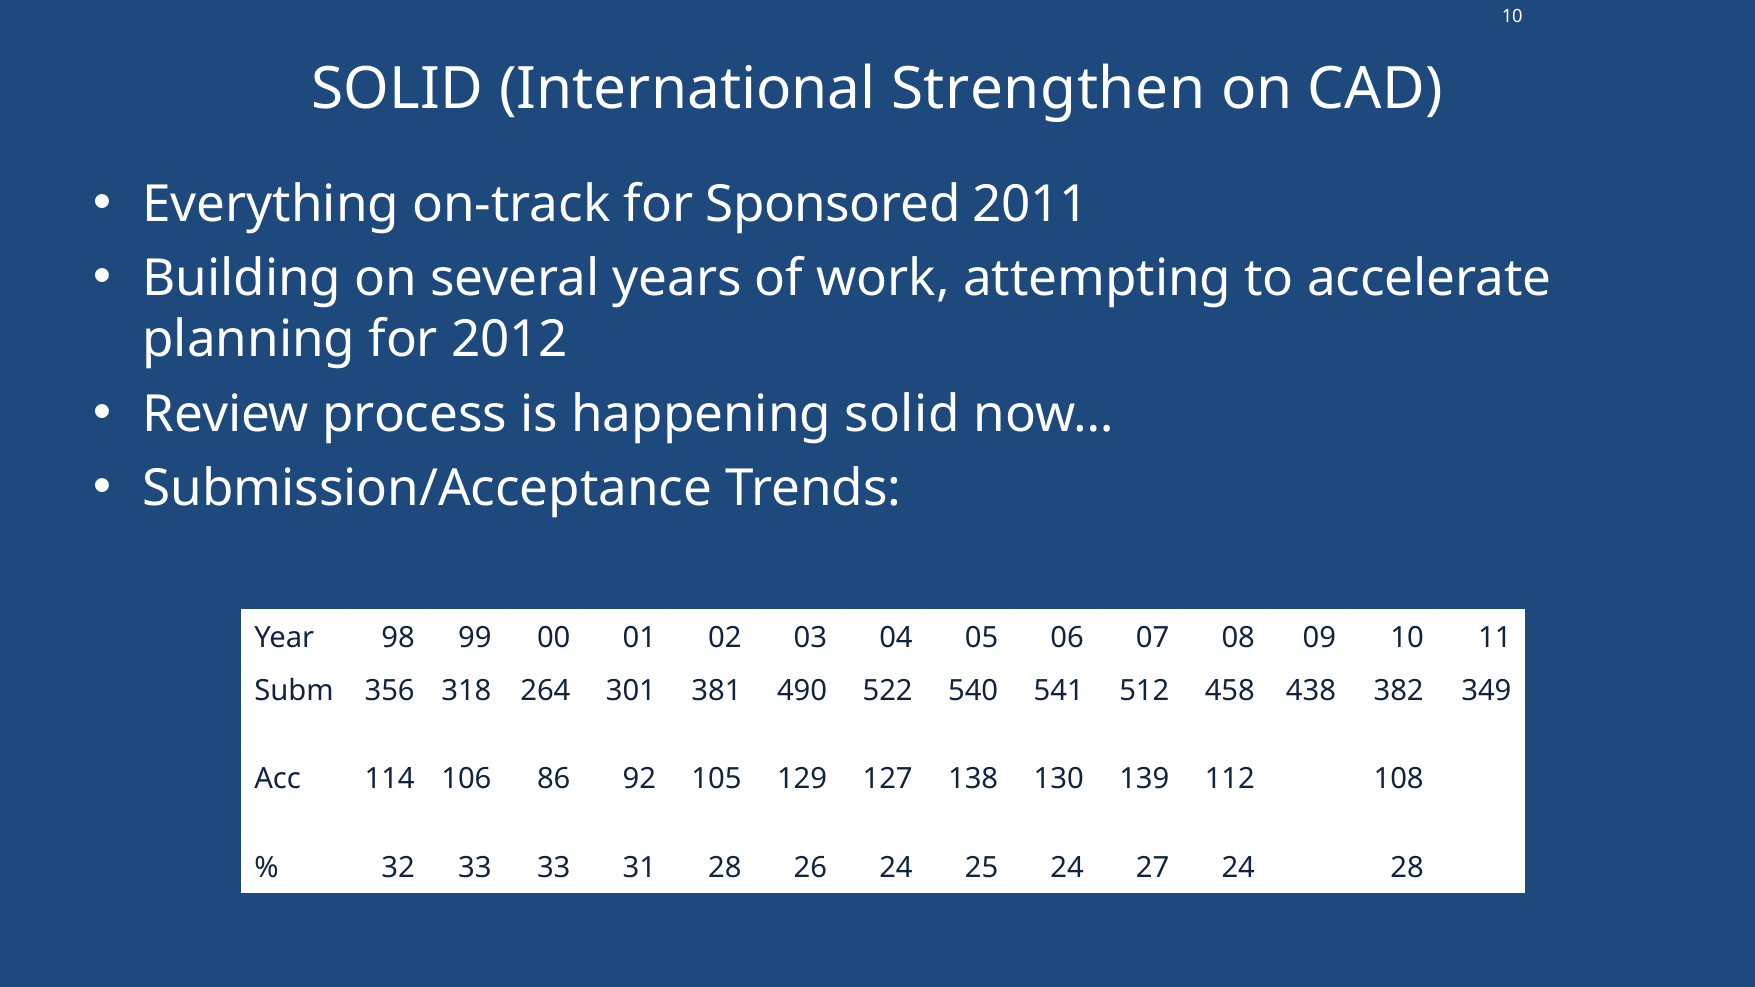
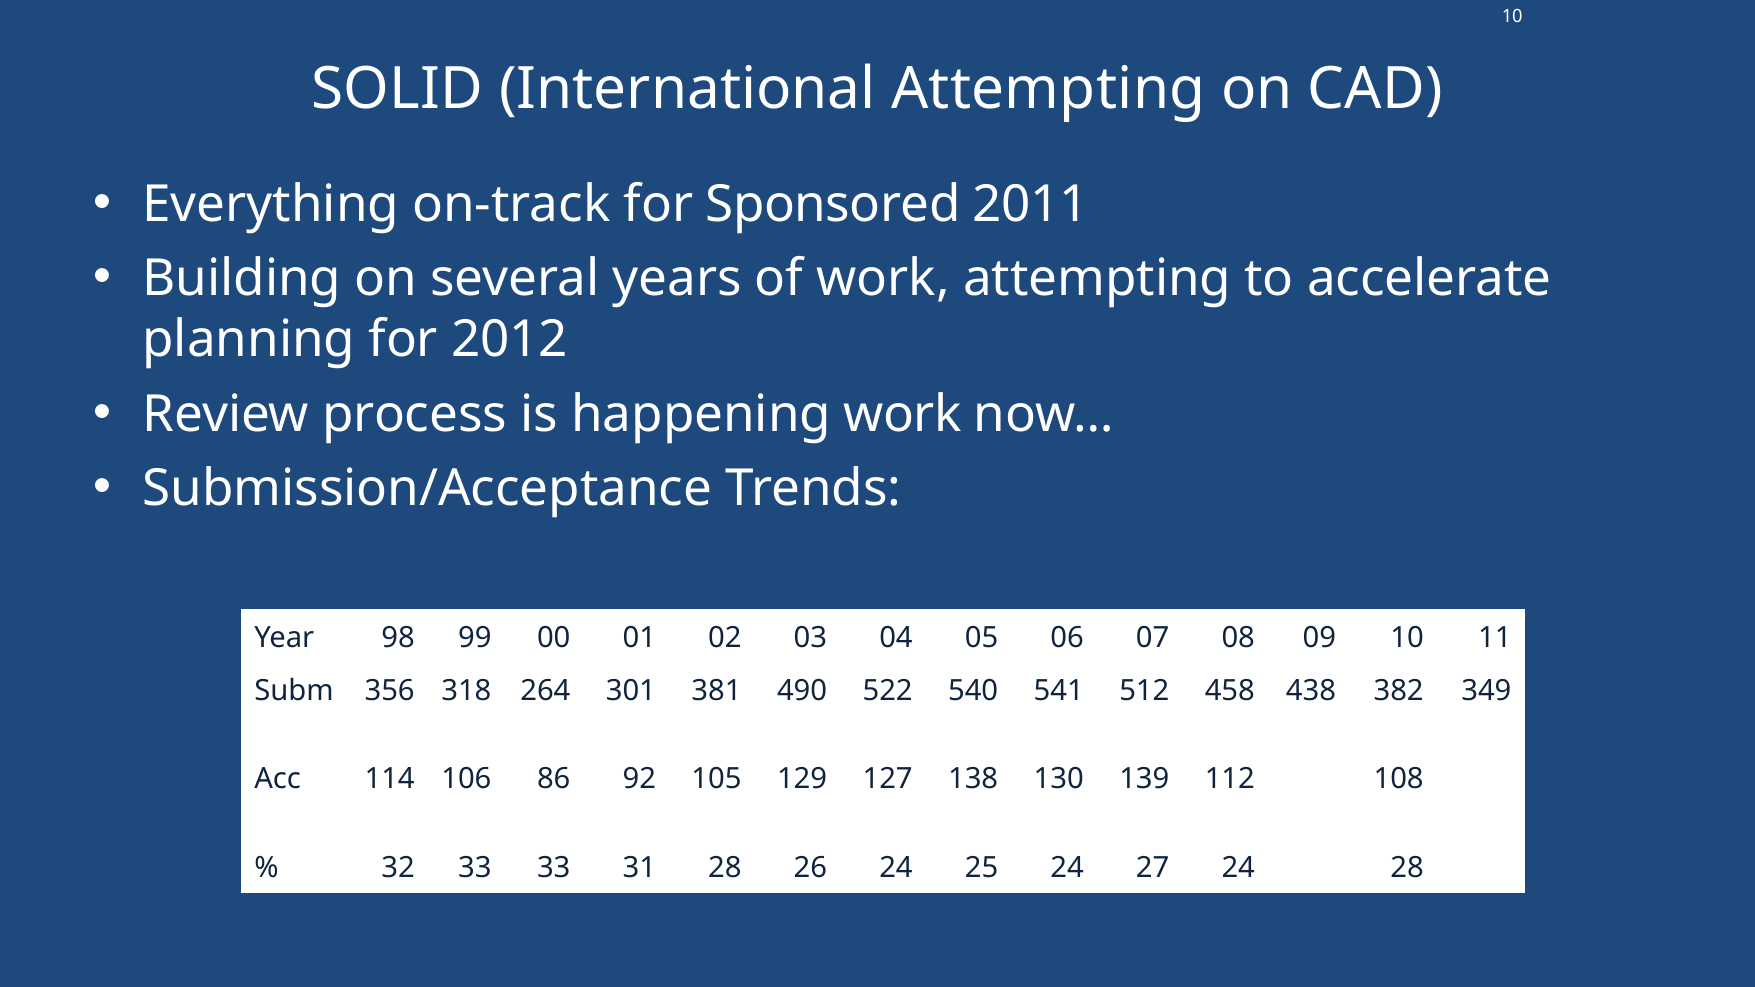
International Strengthen: Strengthen -> Attempting
happening solid: solid -> work
